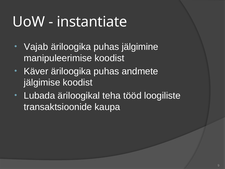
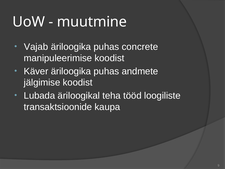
instantiate: instantiate -> muutmine
jälgimine: jälgimine -> concrete
